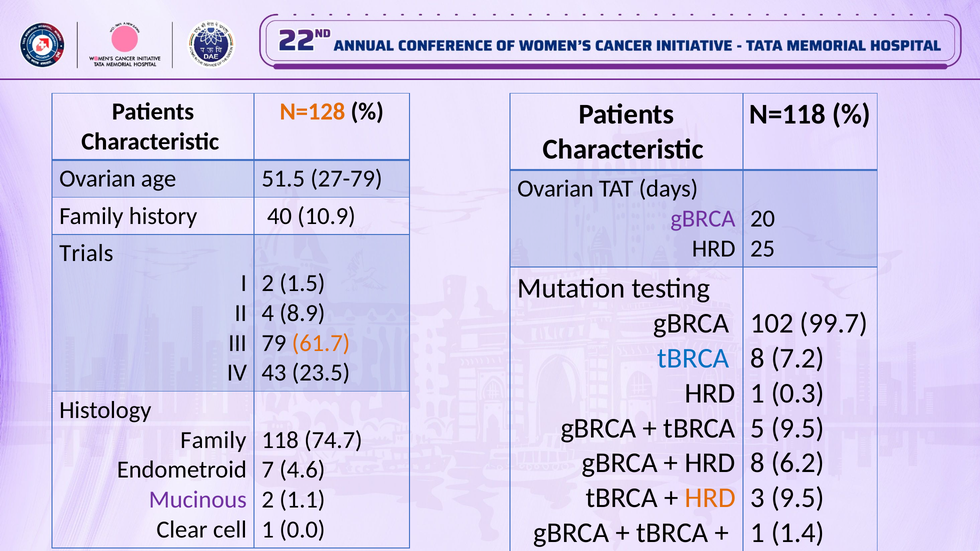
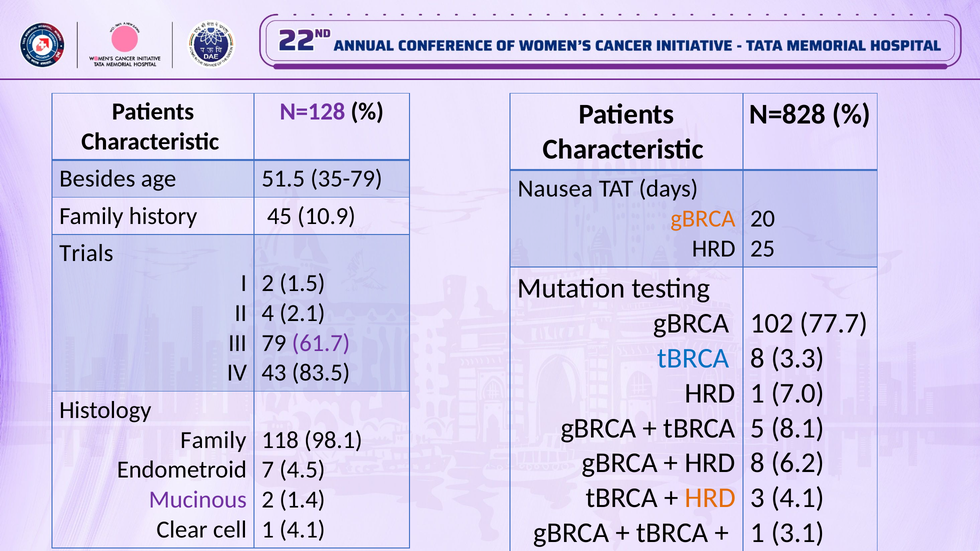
N=128 colour: orange -> purple
N=118: N=118 -> N=828
Ovarian at (97, 179): Ovarian -> Besides
27-79: 27-79 -> 35-79
Ovarian at (556, 189): Ovarian -> Nausea
40: 40 -> 45
gBRCA at (703, 219) colour: purple -> orange
8.9: 8.9 -> 2.1
99.7: 99.7 -> 77.7
61.7 colour: orange -> purple
7.2: 7.2 -> 3.3
23.5: 23.5 -> 83.5
0.3: 0.3 -> 7.0
5 9.5: 9.5 -> 8.1
74.7: 74.7 -> 98.1
4.6: 4.6 -> 4.5
3 9.5: 9.5 -> 4.1
1.1: 1.1 -> 1.4
1 0.0: 0.0 -> 4.1
1.4: 1.4 -> 3.1
